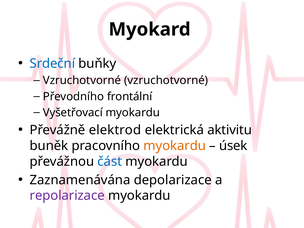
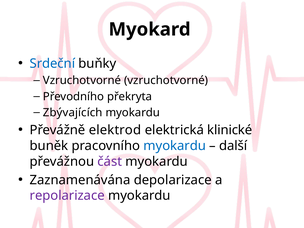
frontální: frontální -> překryta
Vyšetřovací: Vyšetřovací -> Zbývajících
aktivitu: aktivitu -> klinické
myokardu at (175, 146) colour: orange -> blue
úsek: úsek -> další
část colour: blue -> purple
